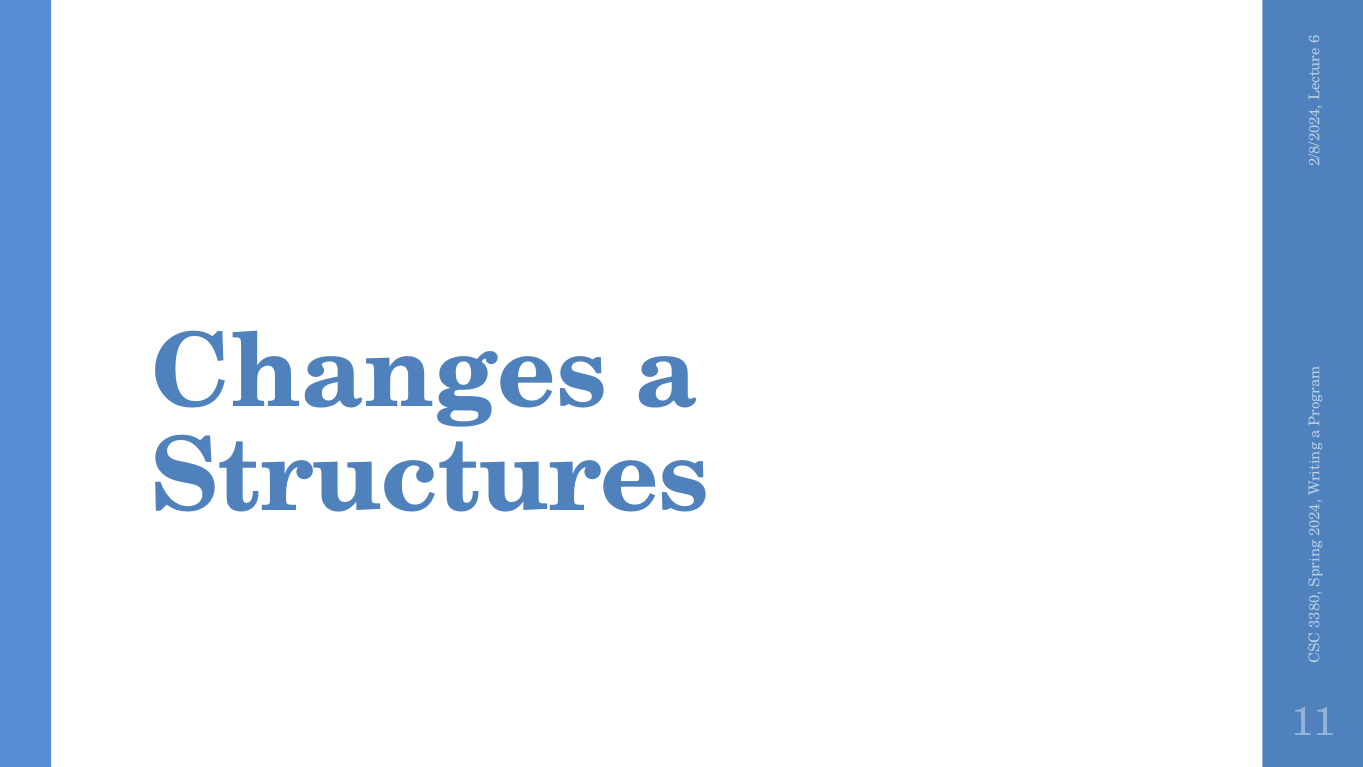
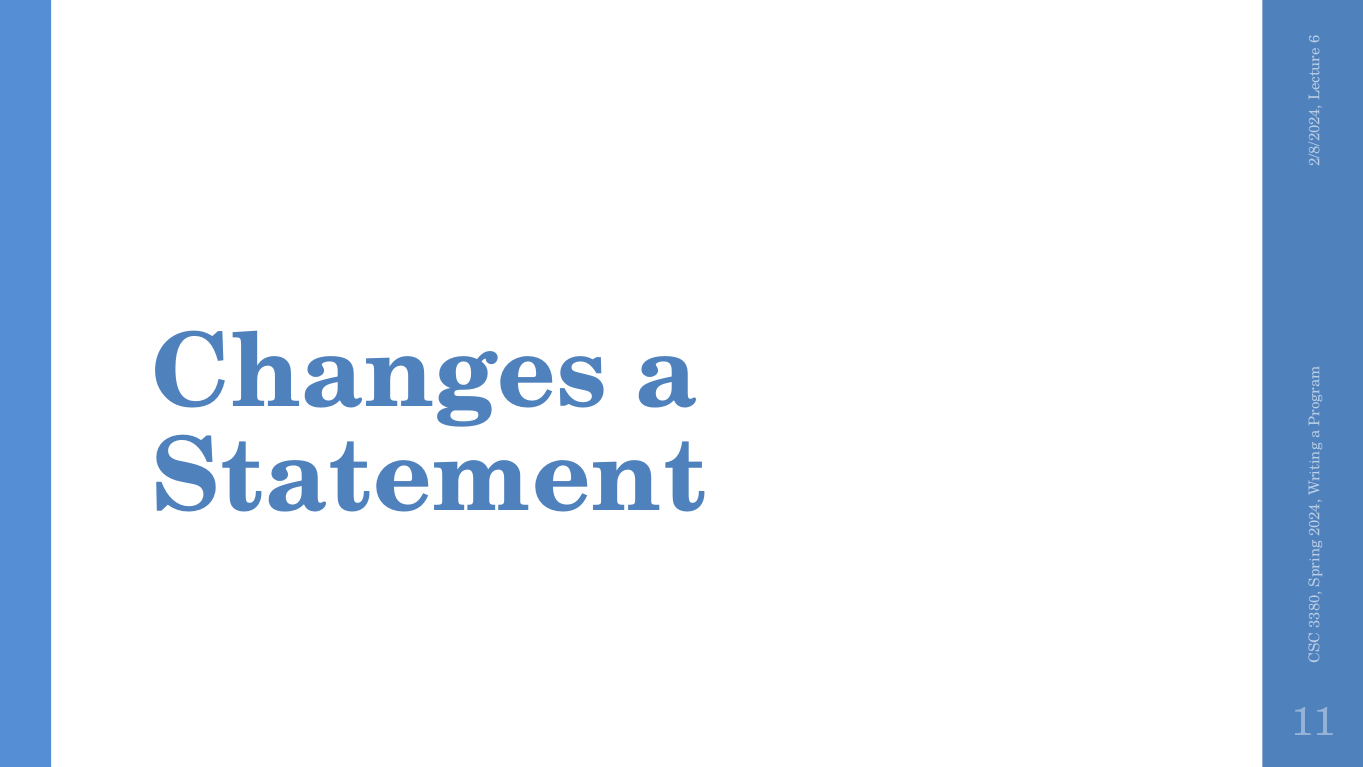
Structures: Structures -> Statement
